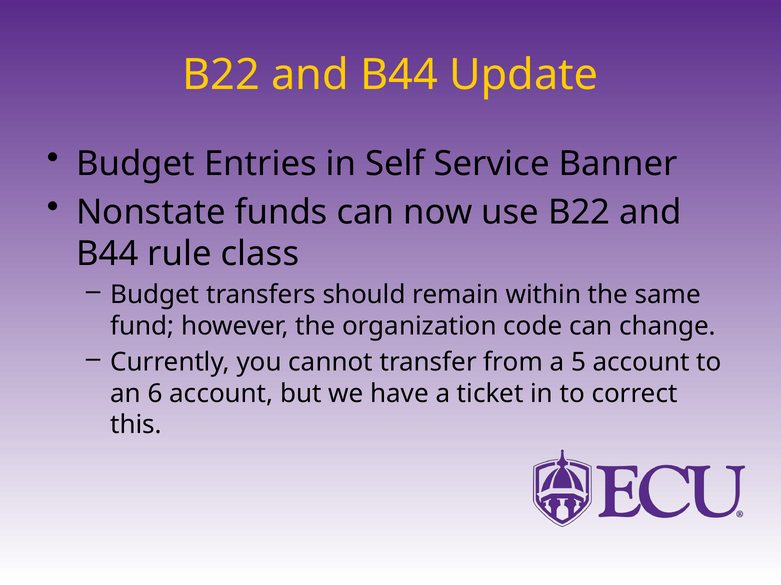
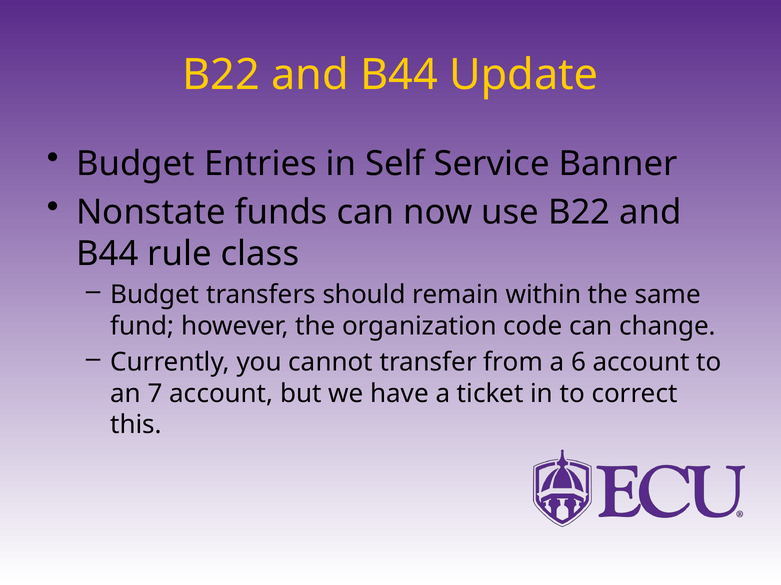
5: 5 -> 6
6: 6 -> 7
